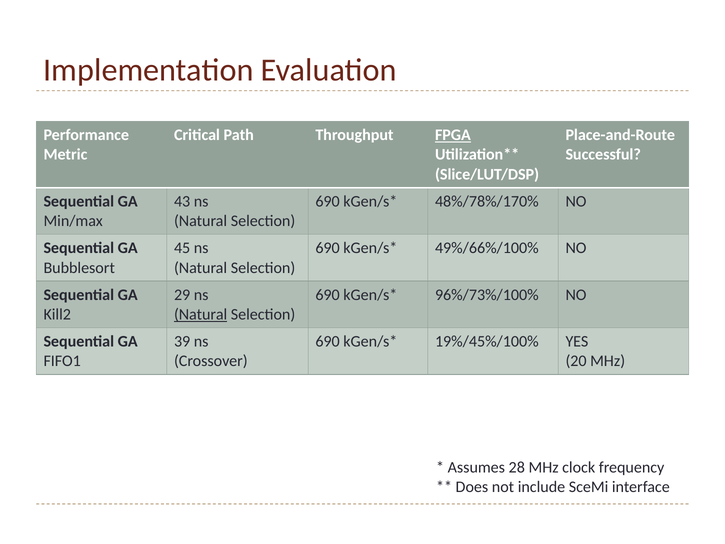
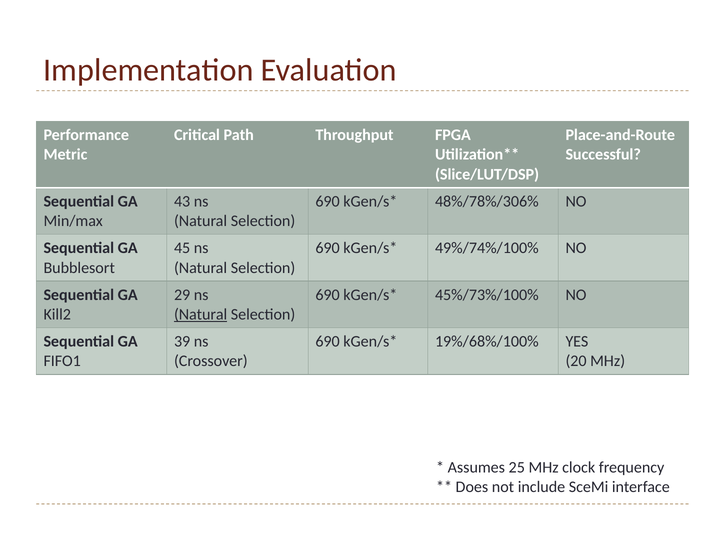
FPGA underline: present -> none
48%/78%/170%: 48%/78%/170% -> 48%/78%/306%
49%/66%/100%: 49%/66%/100% -> 49%/74%/100%
96%/73%/100%: 96%/73%/100% -> 45%/73%/100%
19%/45%/100%: 19%/45%/100% -> 19%/68%/100%
28: 28 -> 25
